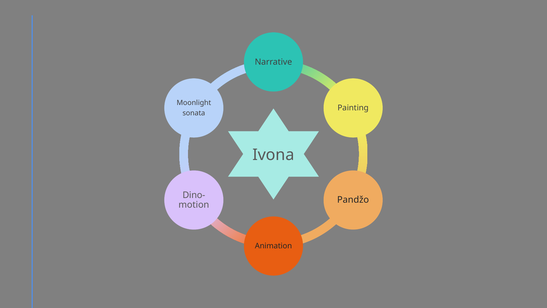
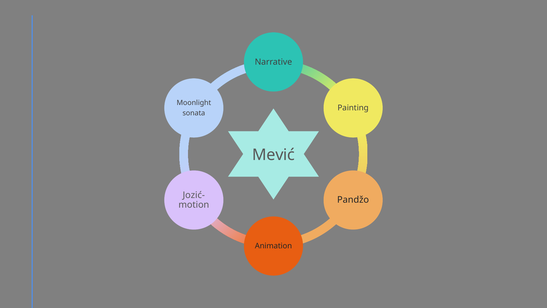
Ivona: Ivona -> Mević
Dino-: Dino- -> Jozić-
